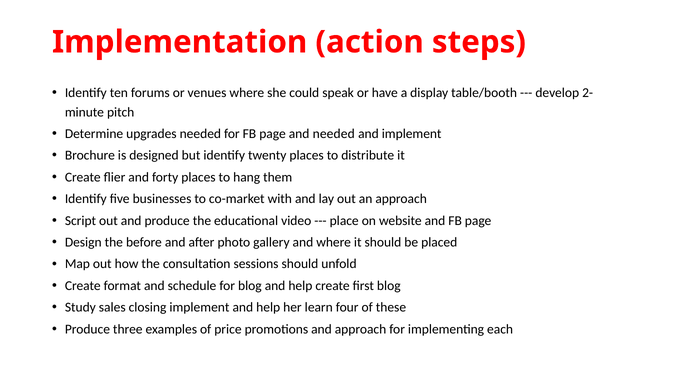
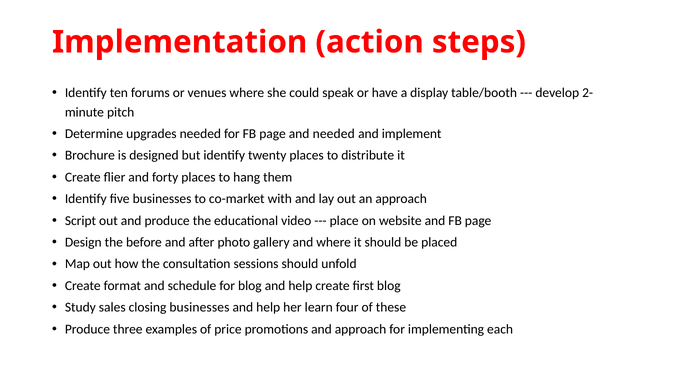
closing implement: implement -> businesses
